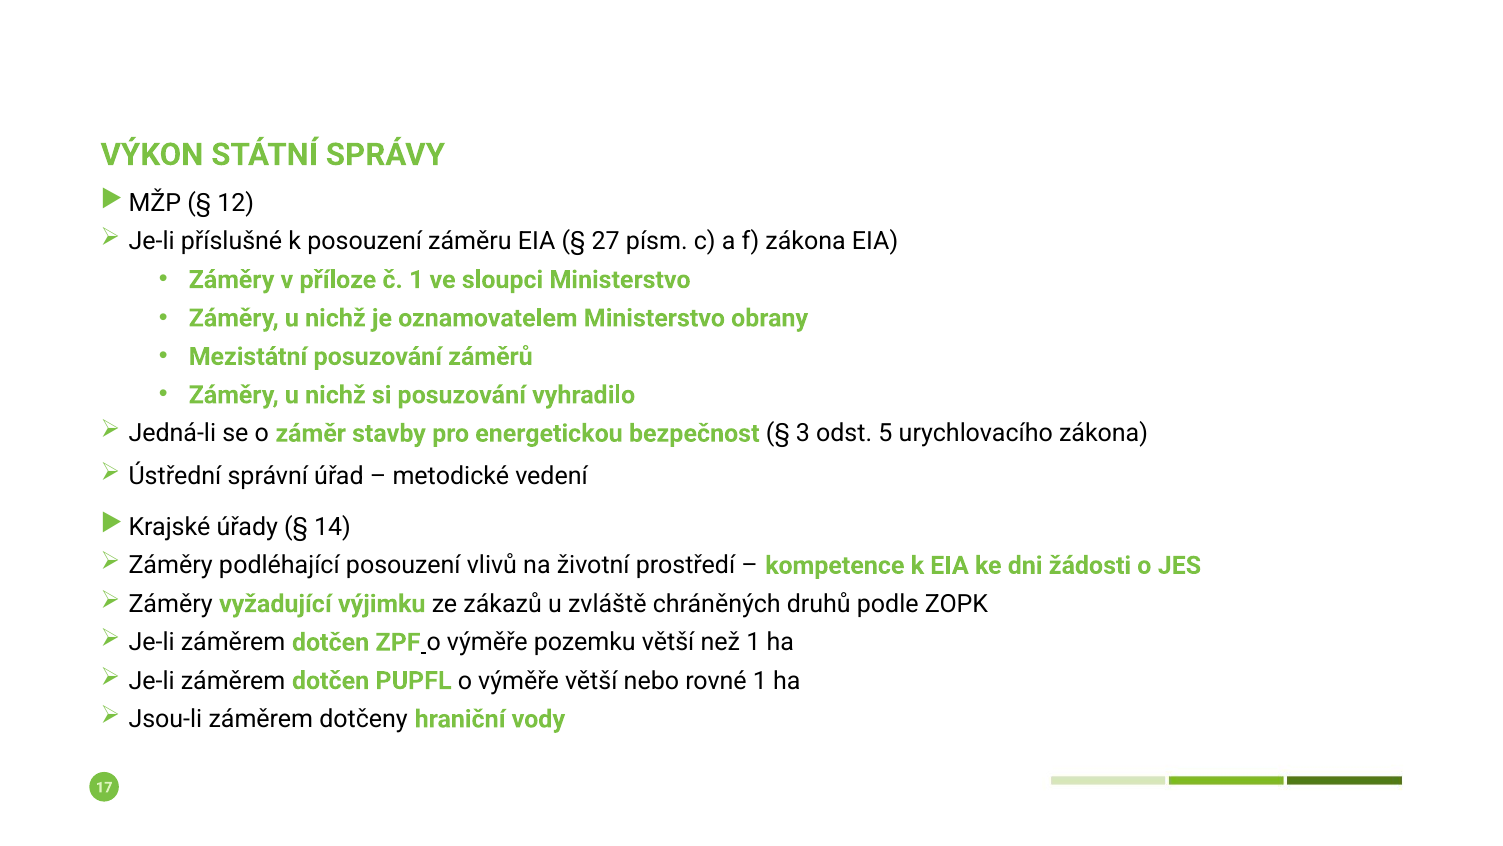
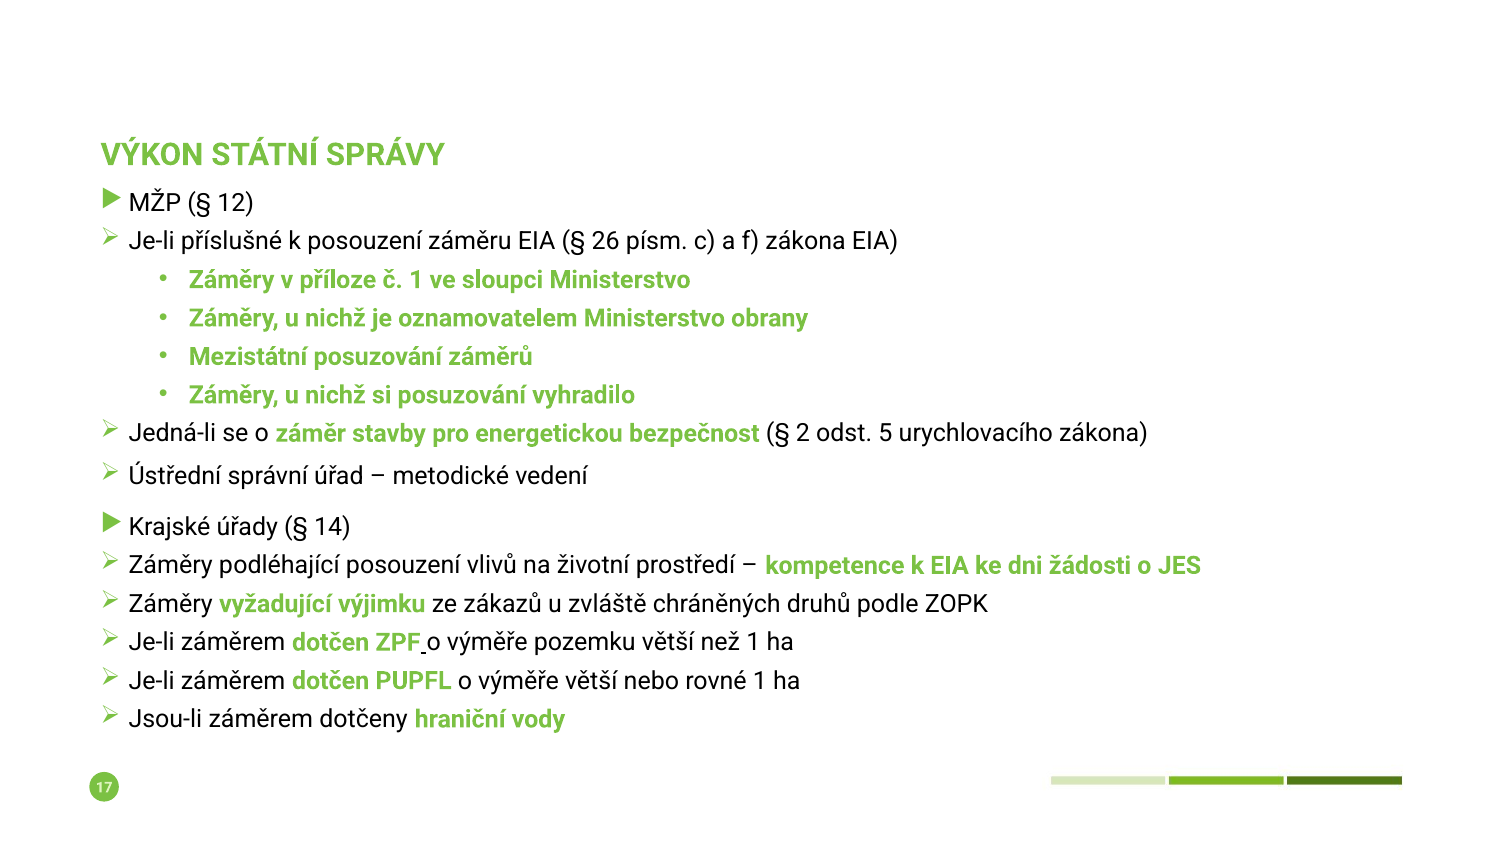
27: 27 -> 26
3: 3 -> 2
